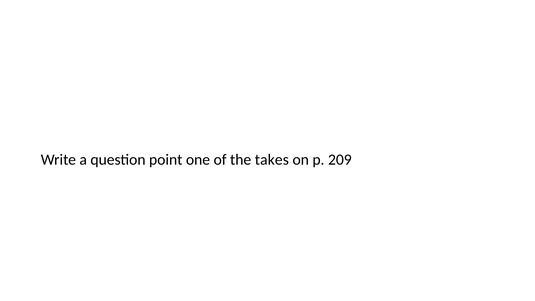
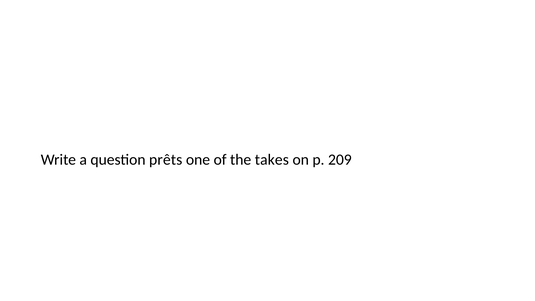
point: point -> prêts
